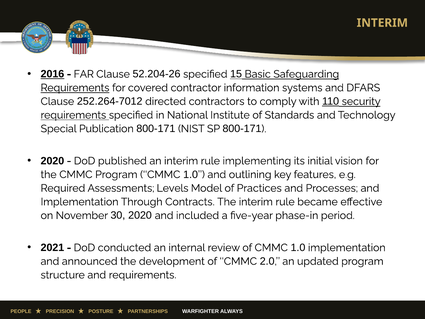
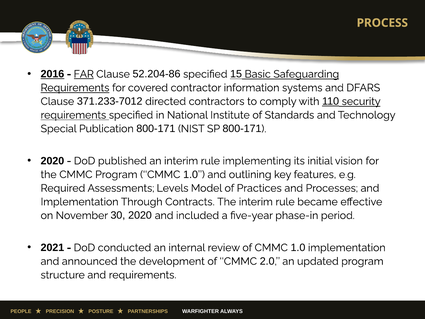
INTERIM at (382, 23): INTERIM -> PROCESS
FAR underline: none -> present
52.204-26: 52.204-26 -> 52.204-86
252.264-7012: 252.264-7012 -> 371.233-7012
